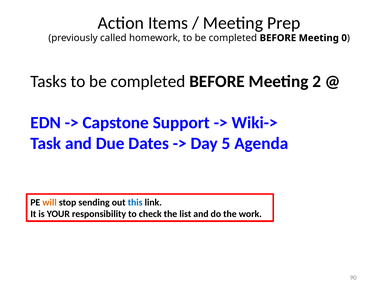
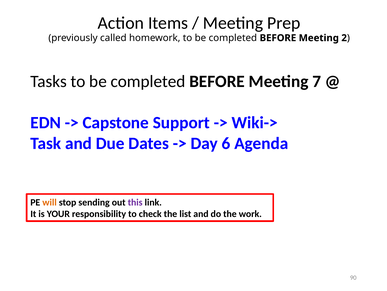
0: 0 -> 2
2: 2 -> 7
5: 5 -> 6
this colour: blue -> purple
